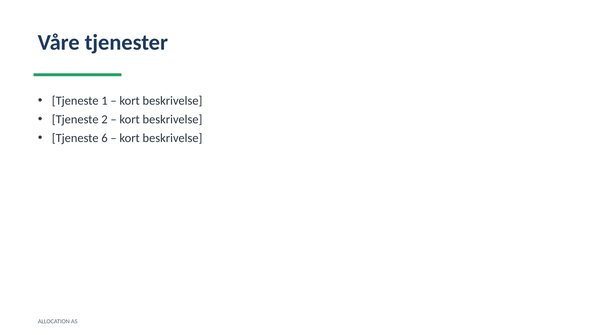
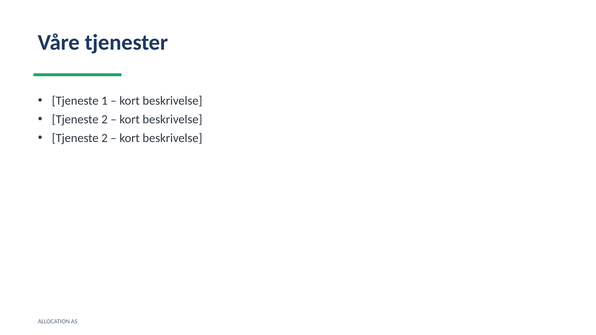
6 at (104, 138): 6 -> 2
